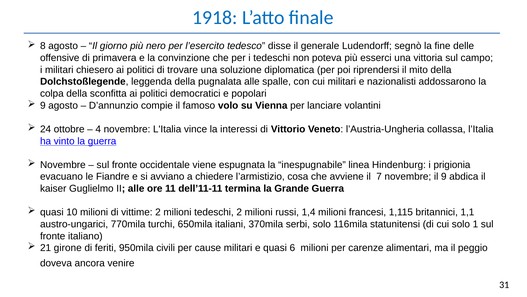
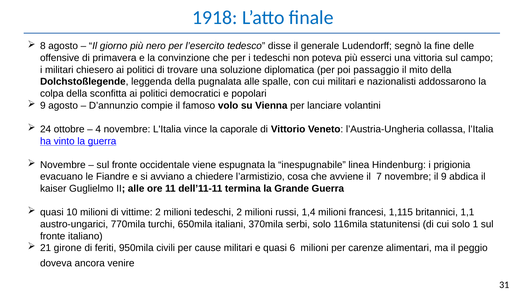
riprendersi: riprendersi -> passaggio
interessi: interessi -> caporale
